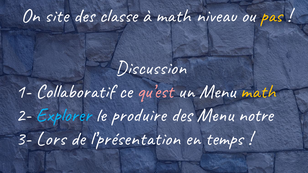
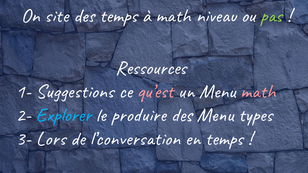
des classe: classe -> temps
pas colour: yellow -> light green
Discussion: Discussion -> Ressources
Collaboratif: Collaboratif -> Suggestions
math at (258, 92) colour: yellow -> pink
notre: notre -> types
l’présentation: l’présentation -> l’conversation
